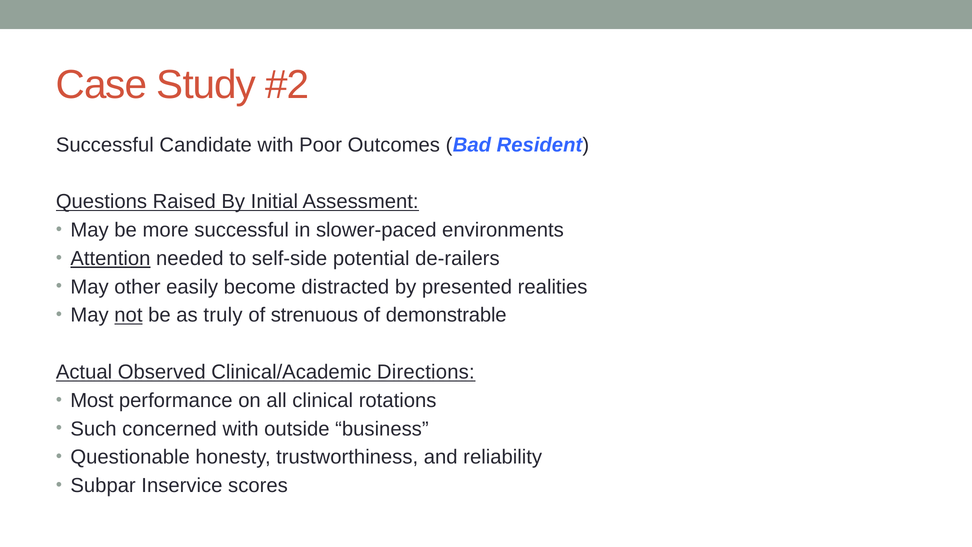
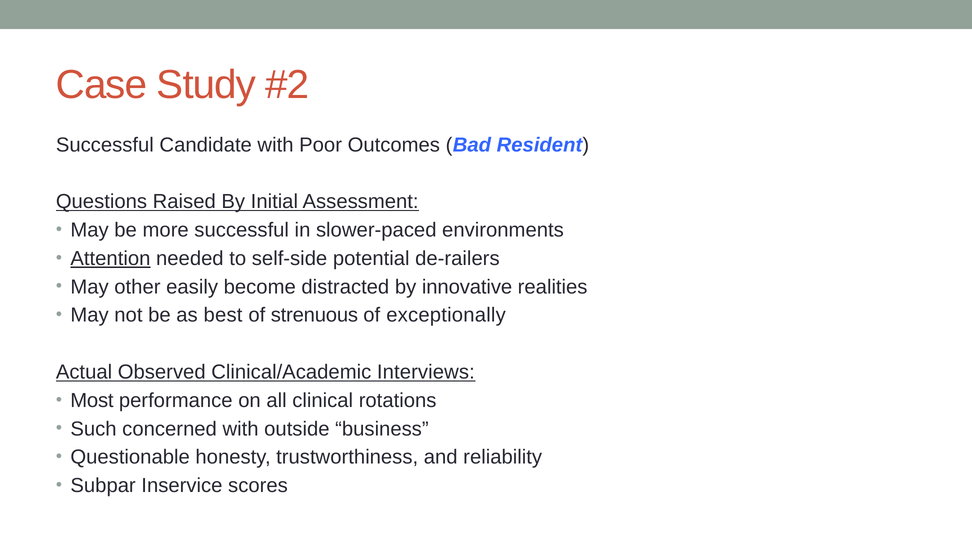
presented: presented -> innovative
not underline: present -> none
truly: truly -> best
demonstrable: demonstrable -> exceptionally
Directions: Directions -> Interviews
